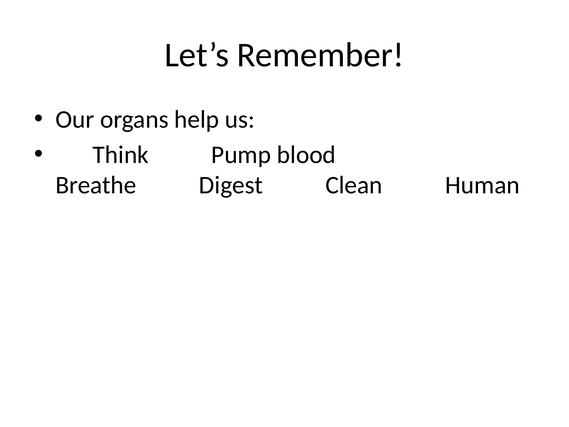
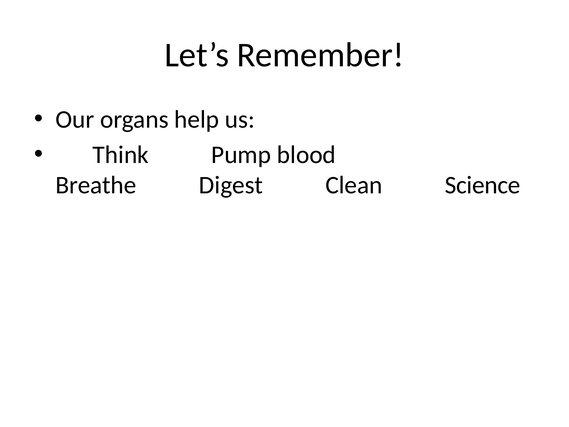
Human: Human -> Science
